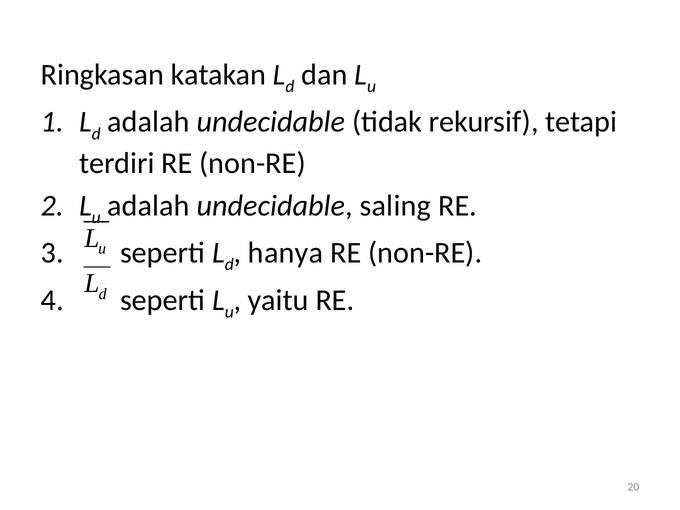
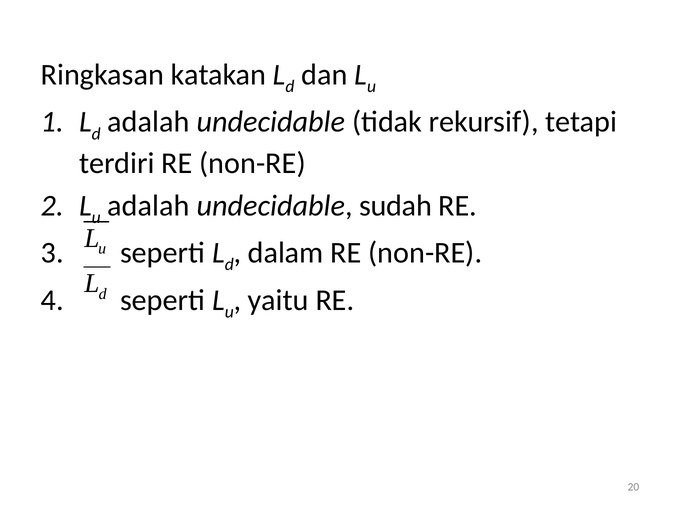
saling: saling -> sudah
hanya: hanya -> dalam
